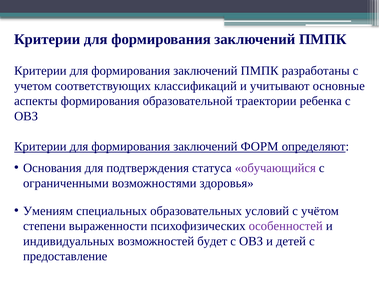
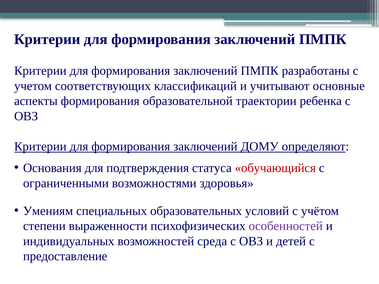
ФОРМ: ФОРМ -> ДОМУ
обучающийся colour: purple -> red
будет: будет -> среда
